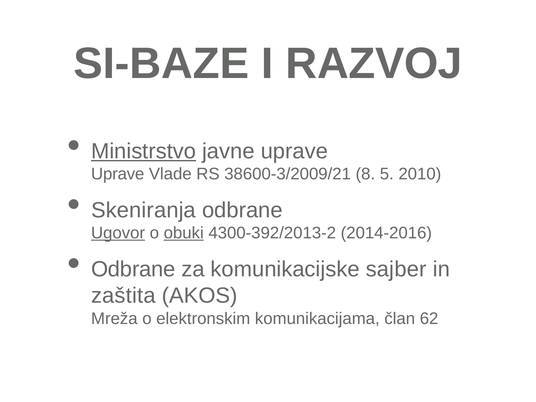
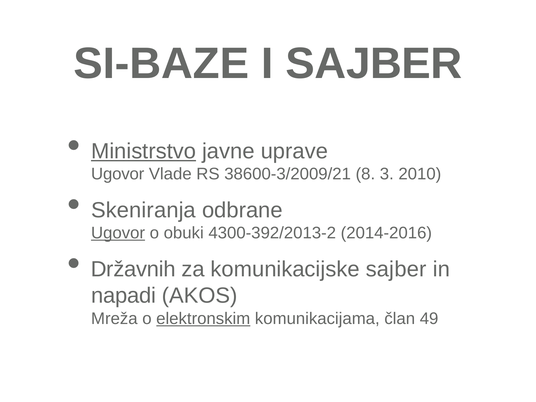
I RAZVOJ: RAZVOJ -> SAJBER
Uprave at (118, 174): Uprave -> Ugovor
5: 5 -> 3
obuki underline: present -> none
Odbrane at (133, 269): Odbrane -> Državnih
zaštita: zaštita -> napadi
elektronskim underline: none -> present
62: 62 -> 49
